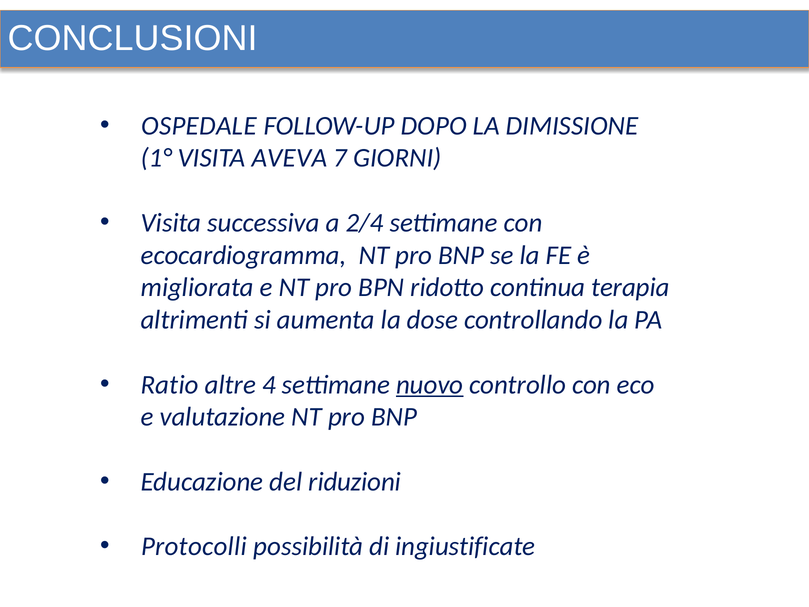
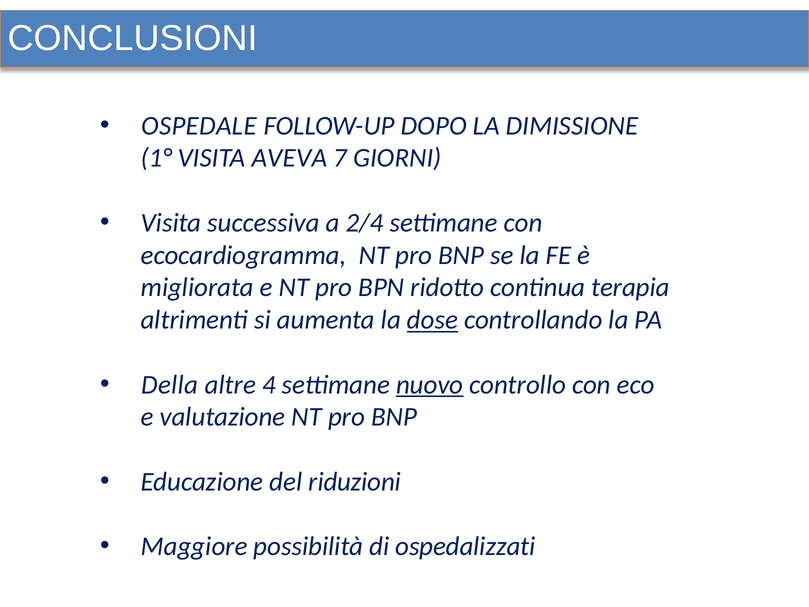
dose underline: none -> present
Ratio: Ratio -> Della
Protocolli: Protocolli -> Maggiore
ingiustificate: ingiustificate -> ospedalizzati
